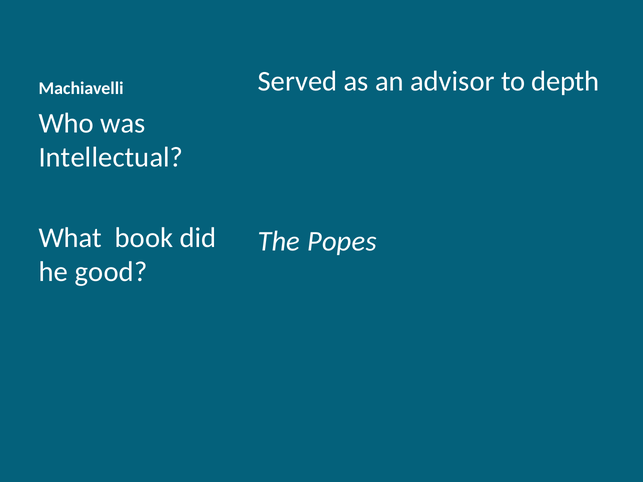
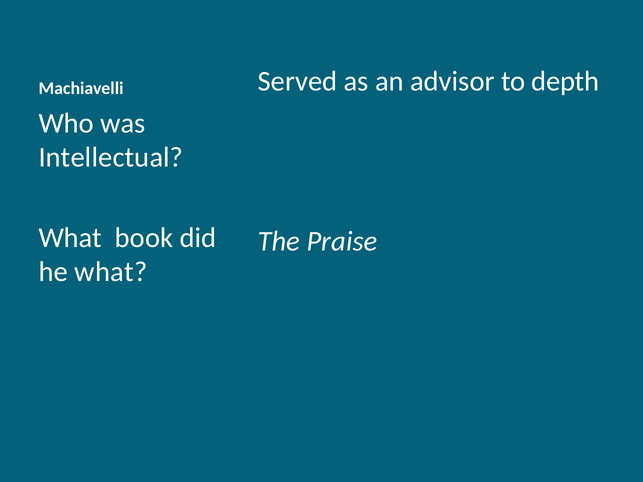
Popes: Popes -> Praise
he good: good -> what
